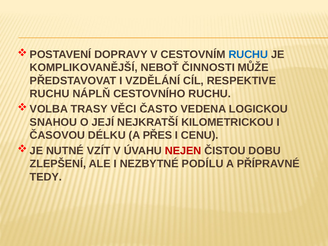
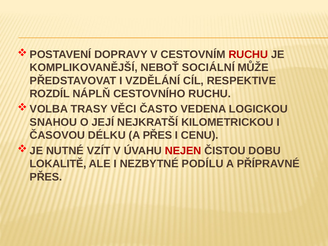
RUCHU at (248, 54) colour: blue -> red
ČINNOSTI: ČINNOSTI -> SOCIÁLNÍ
RUCHU at (50, 94): RUCHU -> ROZDÍL
ZLEPŠENÍ: ZLEPŠENÍ -> LOKALITĚ
TEDY at (46, 177): TEDY -> PŘES
